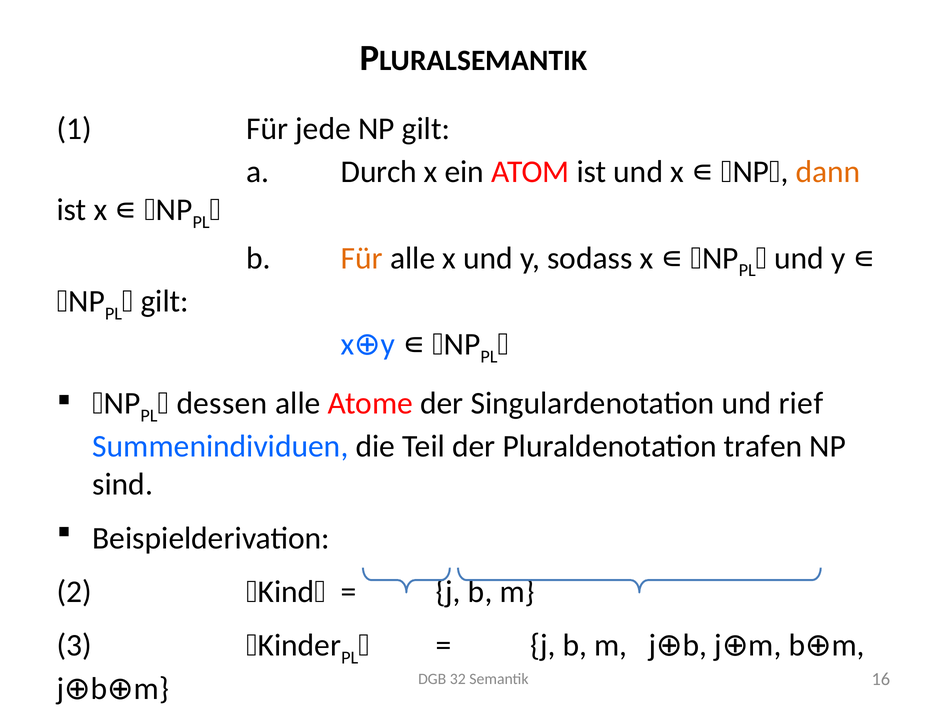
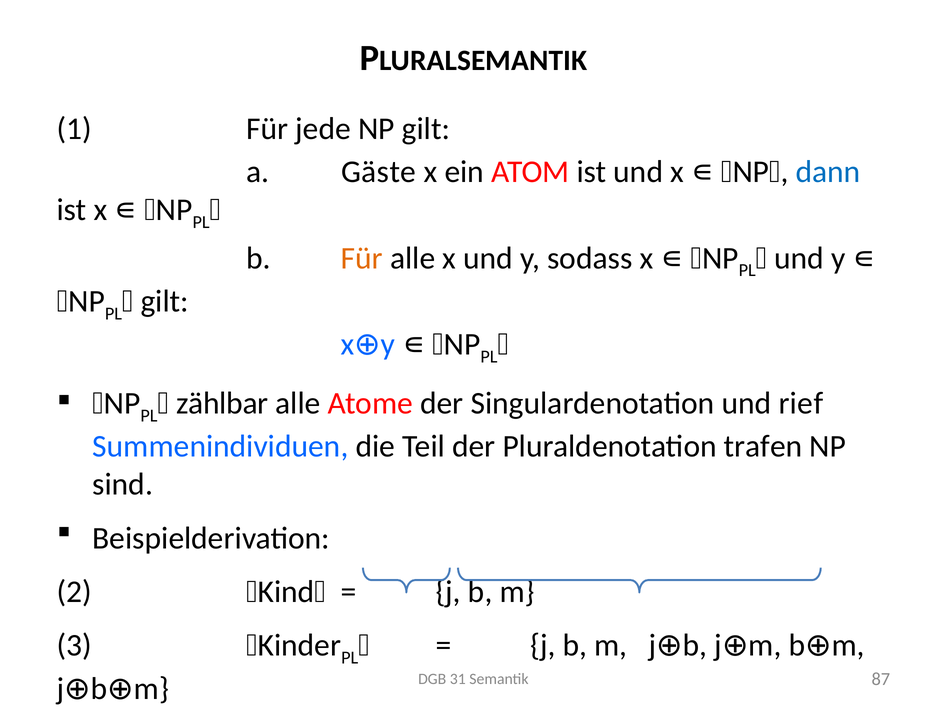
Durch: Durch -> Gäste
dann colour: orange -> blue
dessen: dessen -> zählbar
32: 32 -> 31
16: 16 -> 87
